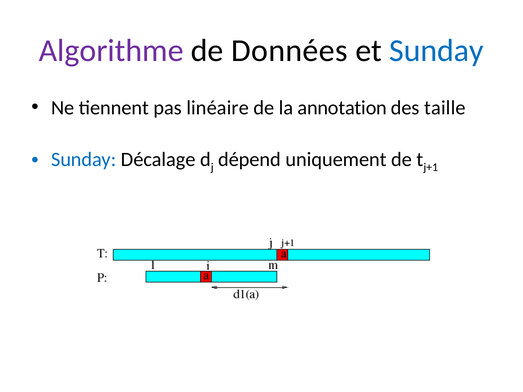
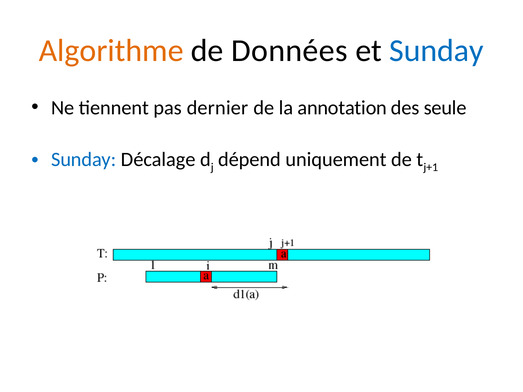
Algorithme colour: purple -> orange
linéaire: linéaire -> dernier
taille: taille -> seule
